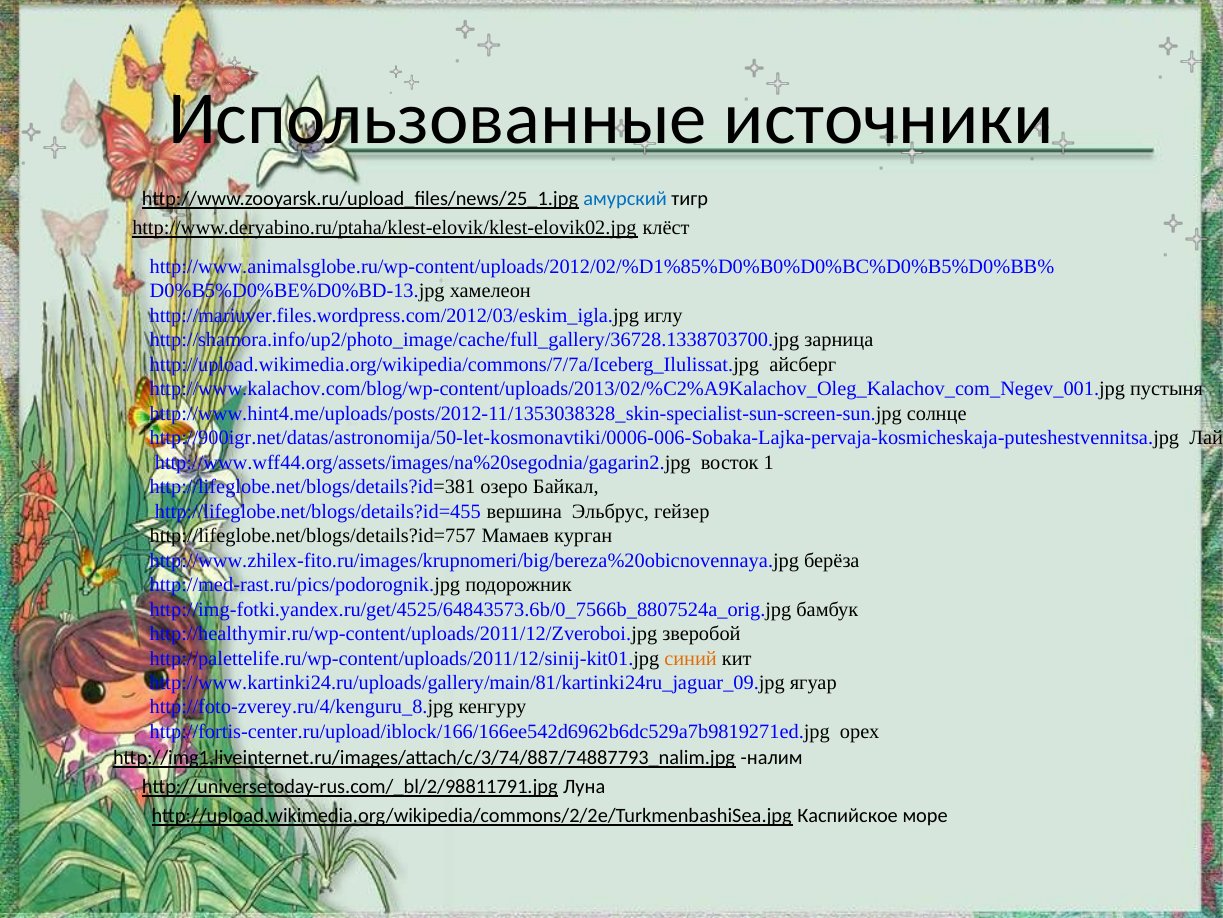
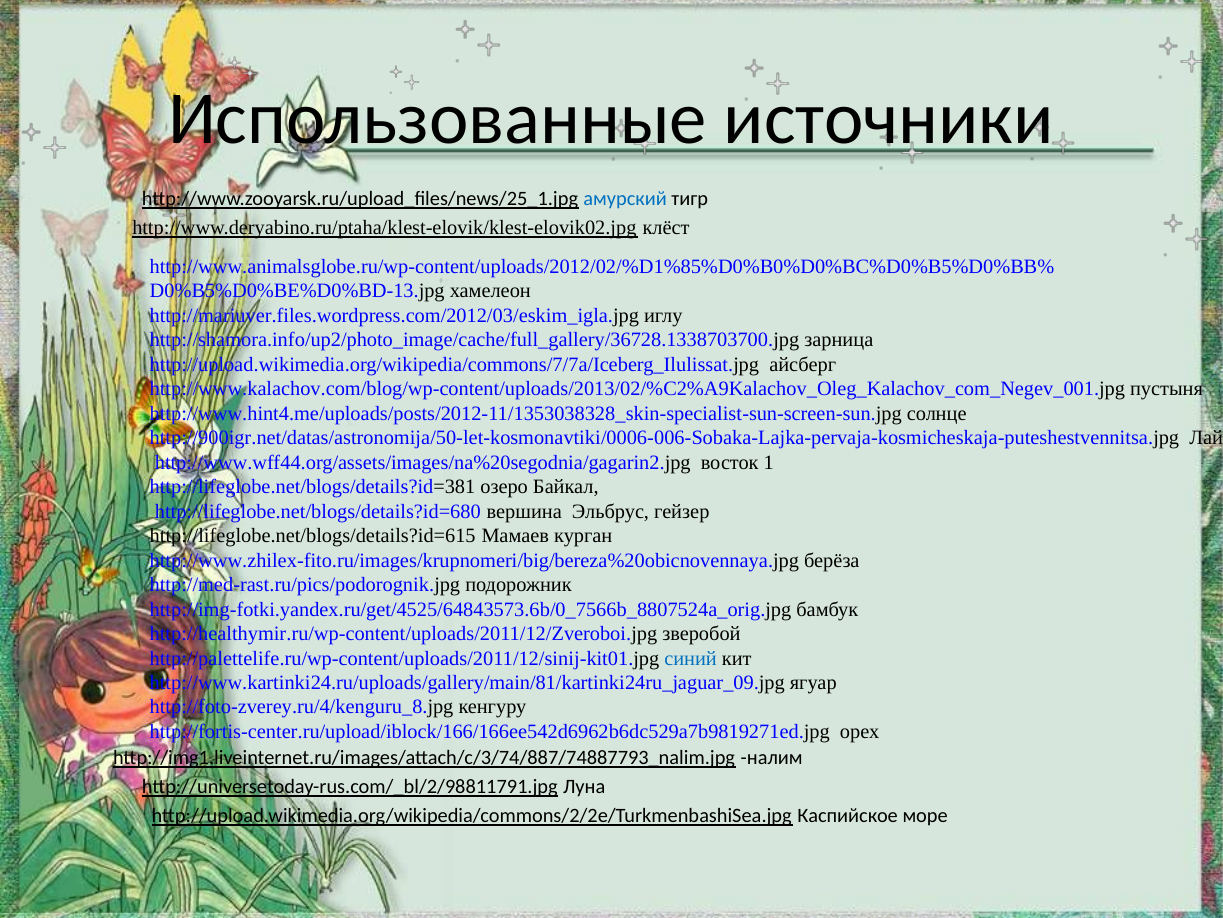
http://lifeglobe.net/blogs/details?id=455: http://lifeglobe.net/blogs/details?id=455 -> http://lifeglobe.net/blogs/details?id=680
http://lifeglobe.net/blogs/details?id=757: http://lifeglobe.net/blogs/details?id=757 -> http://lifeglobe.net/blogs/details?id=615
синий colour: orange -> blue
